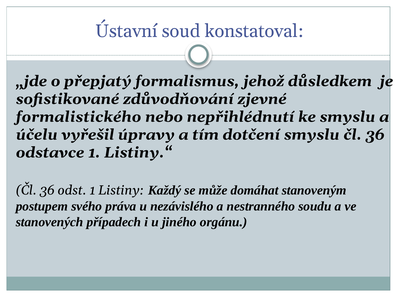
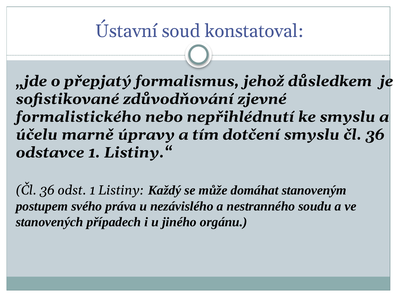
vyřešil: vyřešil -> marně
